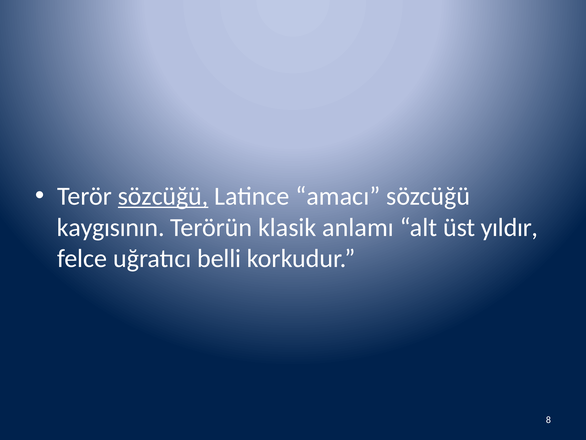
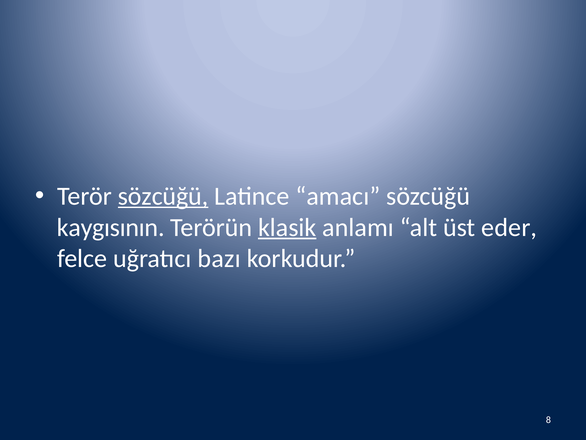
klasik underline: none -> present
yıldır: yıldır -> eder
belli: belli -> bazı
